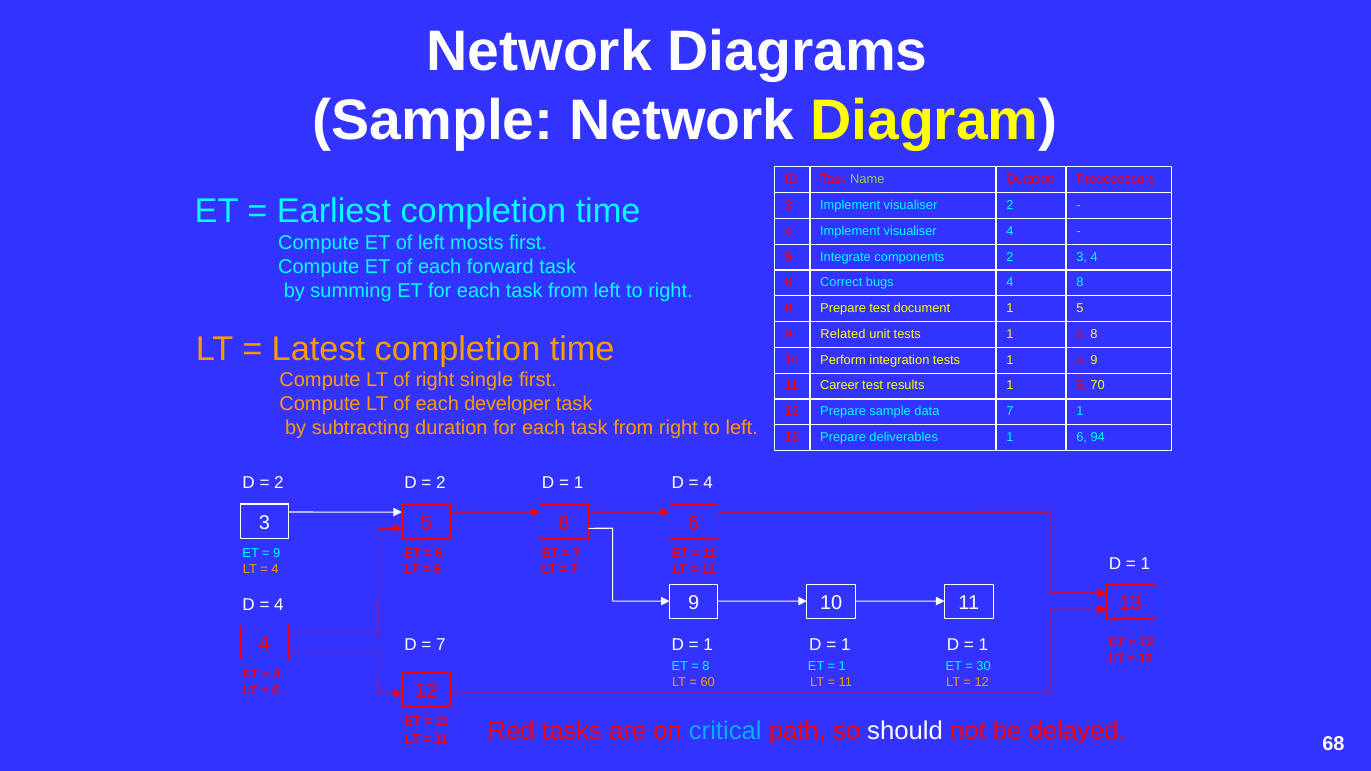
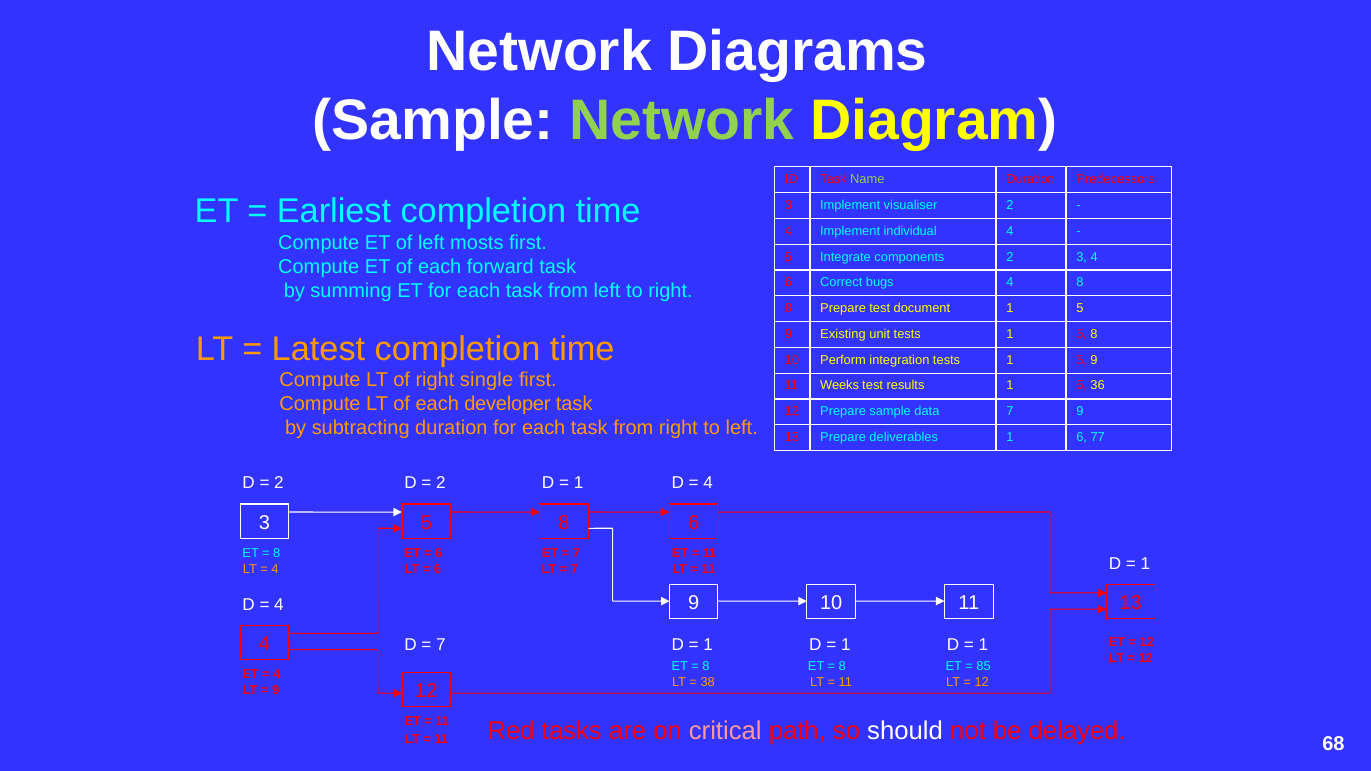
Network at (682, 120) colour: white -> light green
4 Implement visualiser: visualiser -> individual
Related: Related -> Existing
Career: Career -> Weeks
70: 70 -> 36
7 1: 1 -> 9
94: 94 -> 77
9 at (277, 553): 9 -> 8
1 at (842, 666): 1 -> 8
30: 30 -> 85
60: 60 -> 38
6 at (276, 691): 6 -> 9
critical colour: light blue -> pink
